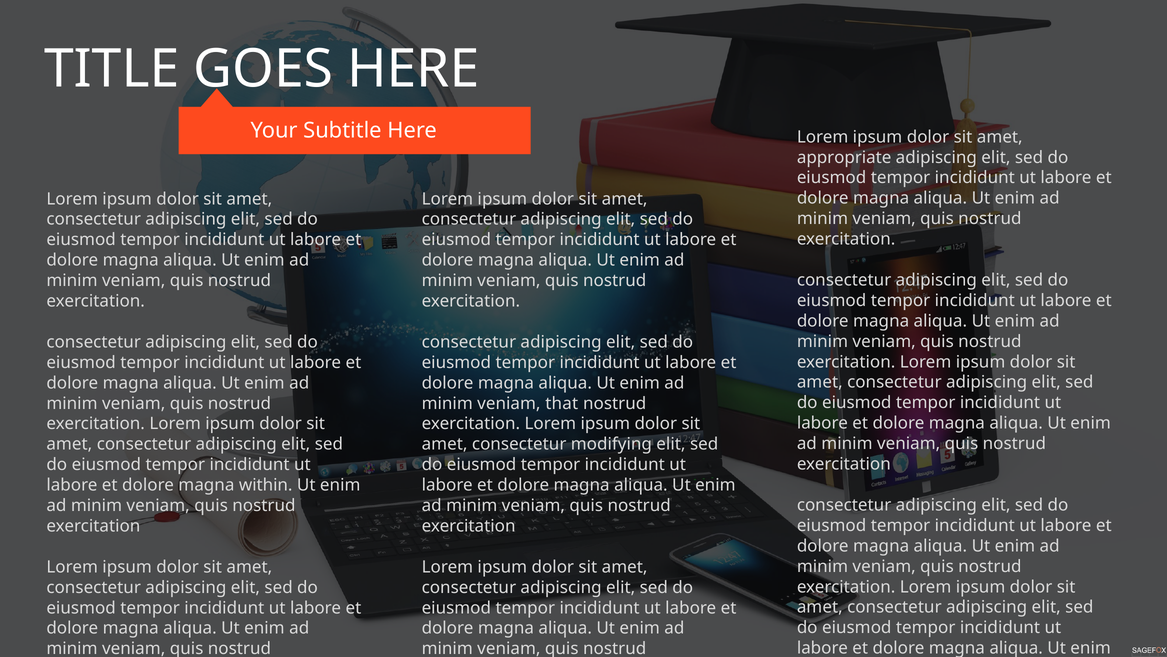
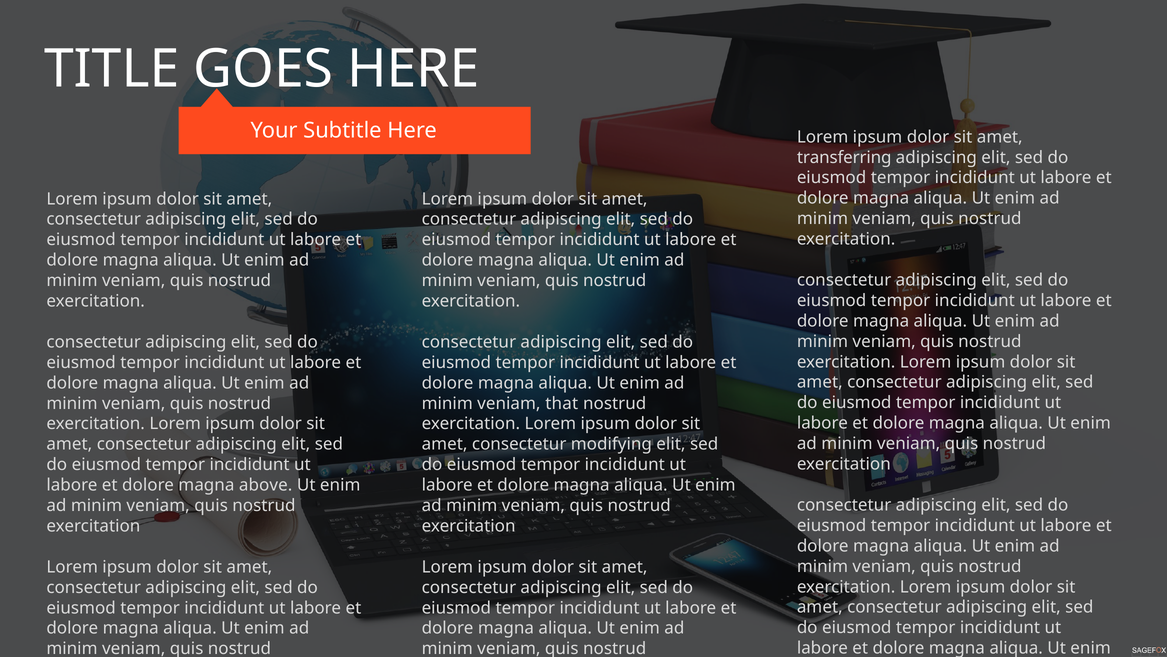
appropriate: appropriate -> transferring
within: within -> above
